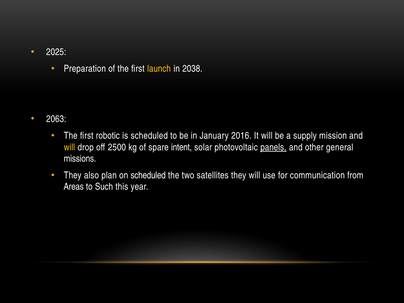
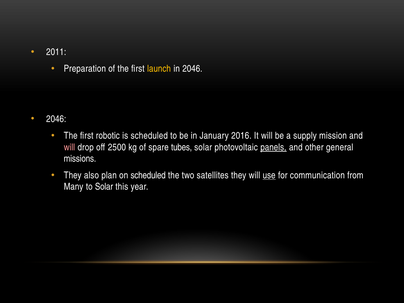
2025: 2025 -> 2011
in 2038: 2038 -> 2046
2063 at (56, 119): 2063 -> 2046
will at (69, 147) colour: yellow -> pink
intent: intent -> tubes
use underline: none -> present
Areas: Areas -> Many
to Such: Such -> Solar
